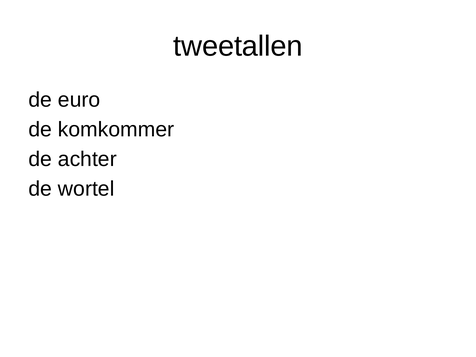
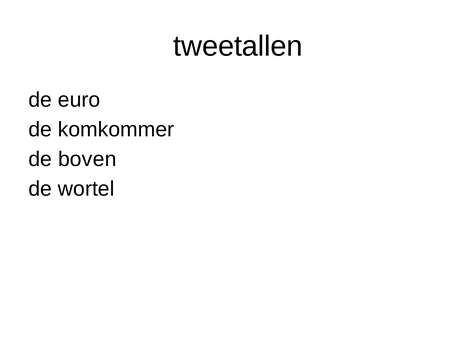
achter: achter -> boven
